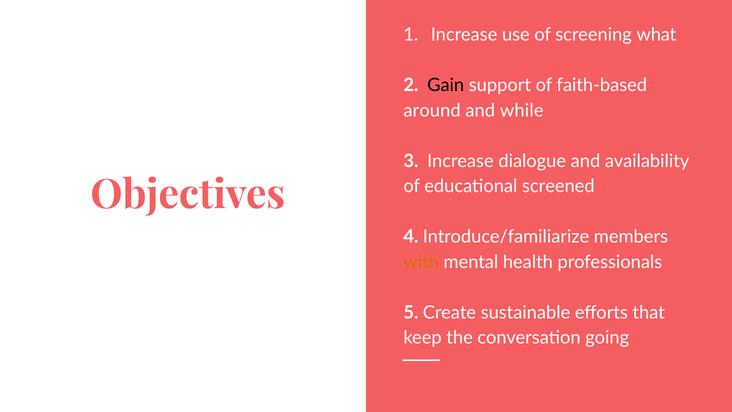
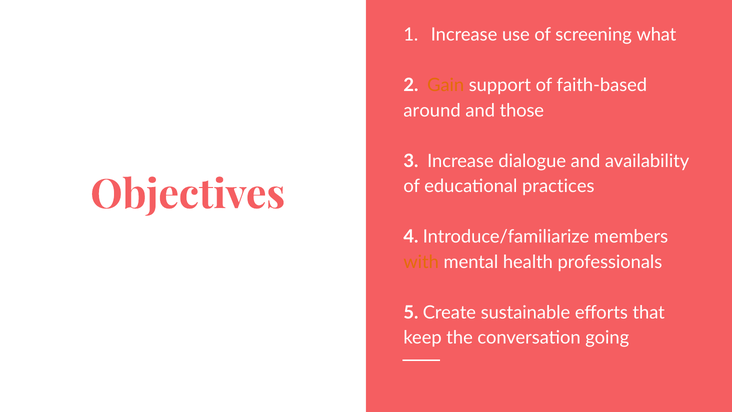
Gain colour: black -> orange
while: while -> those
screened: screened -> practices
